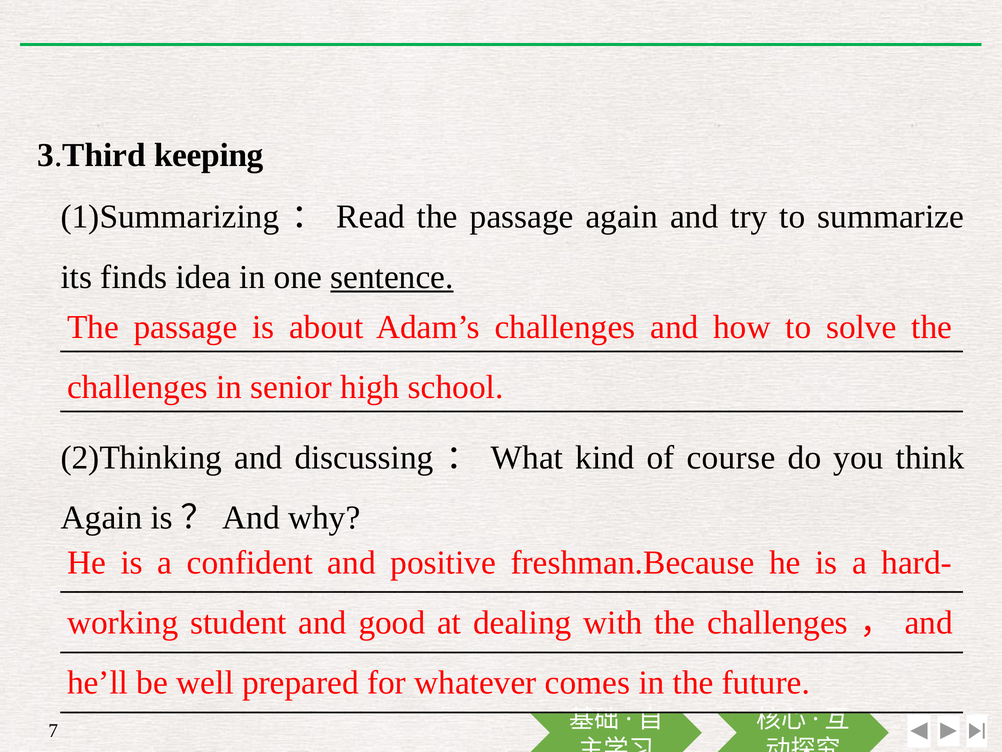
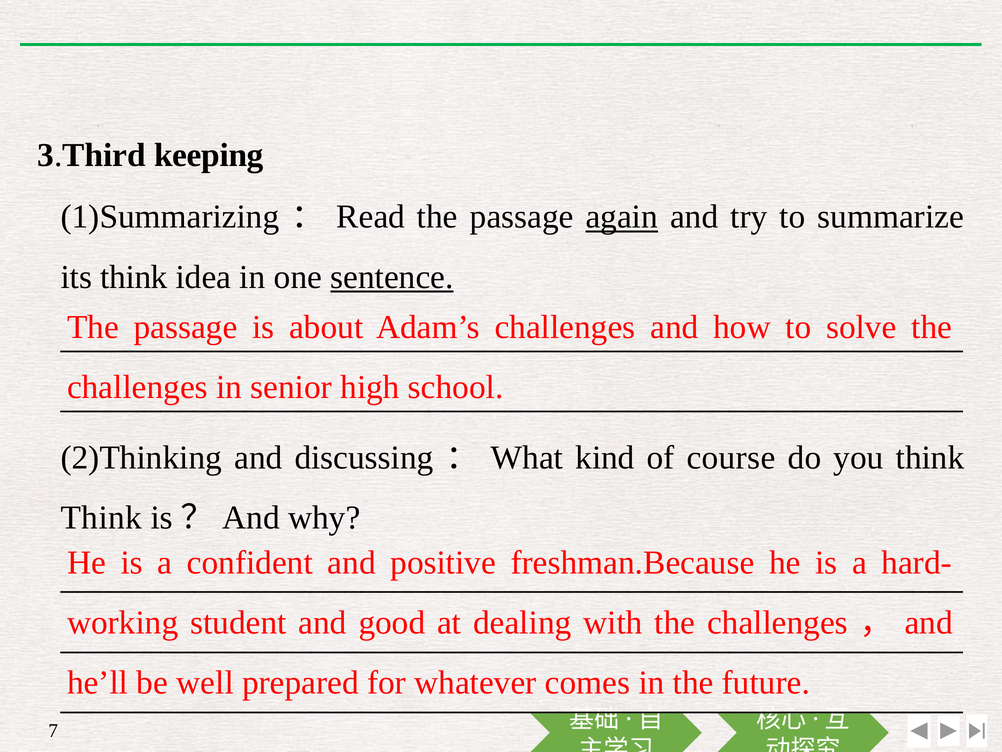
again at (622, 217) underline: none -> present
its finds: finds -> think
Again at (101, 517): Again -> Think
